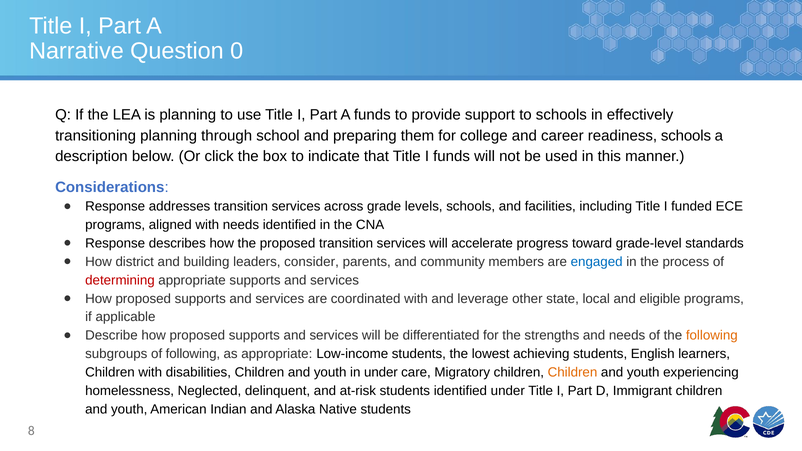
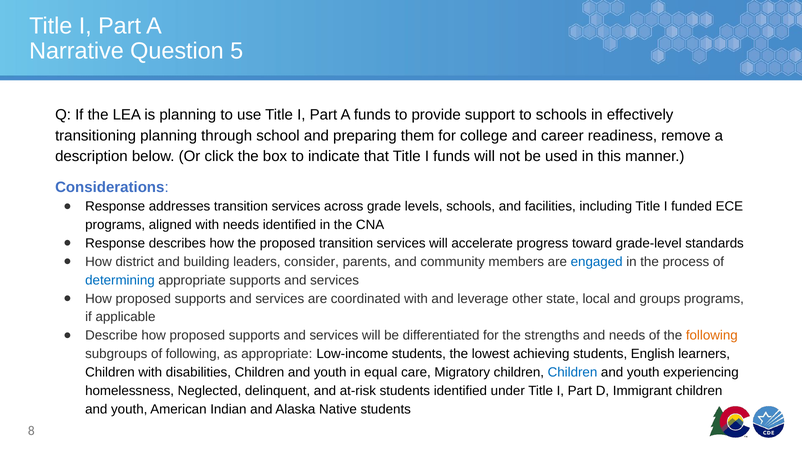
0: 0 -> 5
readiness schools: schools -> remove
determining colour: red -> blue
eligible: eligible -> groups
in under: under -> equal
Children at (573, 372) colour: orange -> blue
